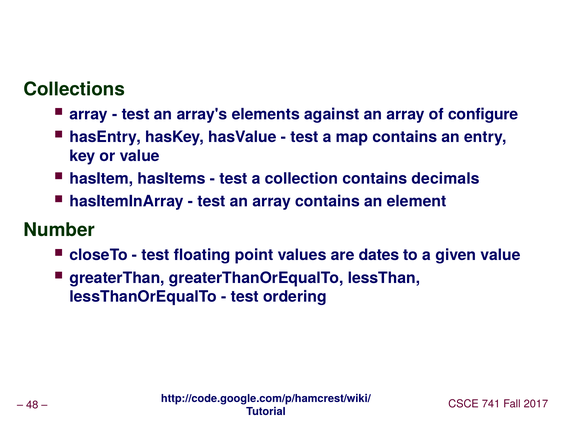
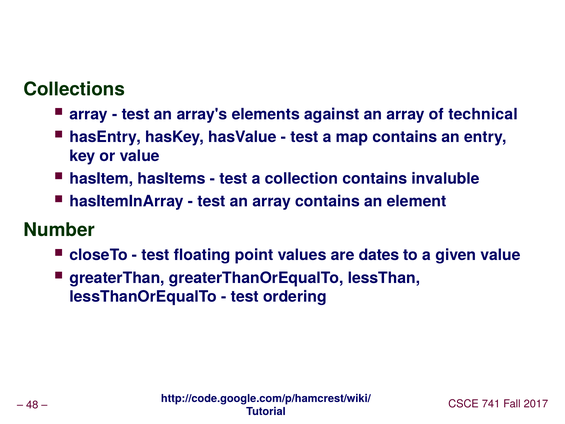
configure: configure -> technical
decimals: decimals -> invaluble
